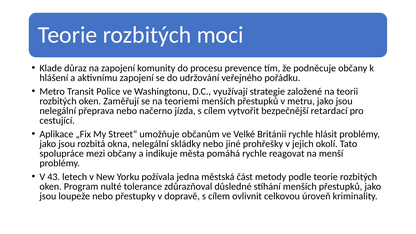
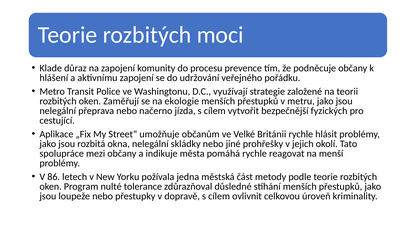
teoriemi: teoriemi -> ekologie
retardací: retardací -> fyzických
43: 43 -> 86
